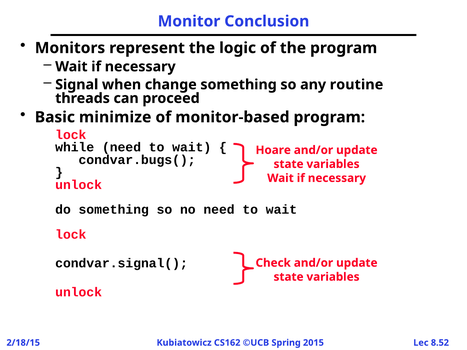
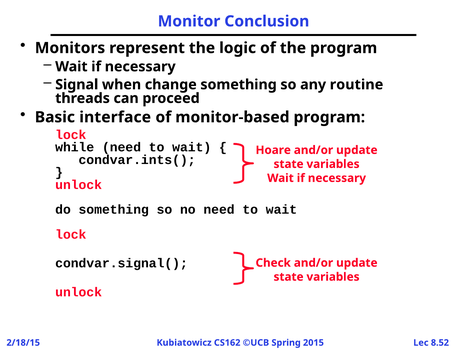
minimize: minimize -> interface
condvar.bugs(: condvar.bugs( -> condvar.ints(
